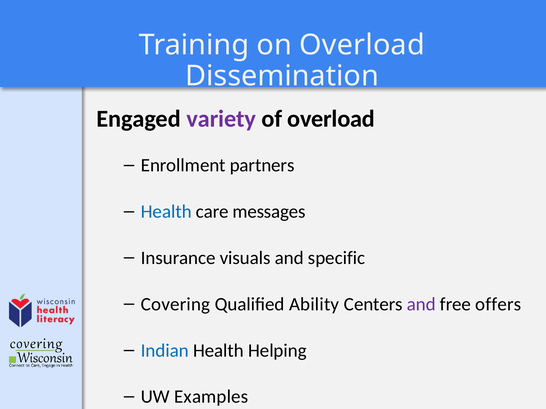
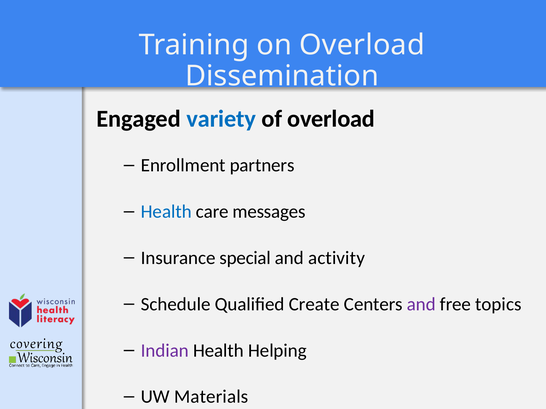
variety colour: purple -> blue
visuals: visuals -> special
specific: specific -> activity
Covering: Covering -> Schedule
Ability: Ability -> Create
offers: offers -> topics
Indian colour: blue -> purple
Examples: Examples -> Materials
